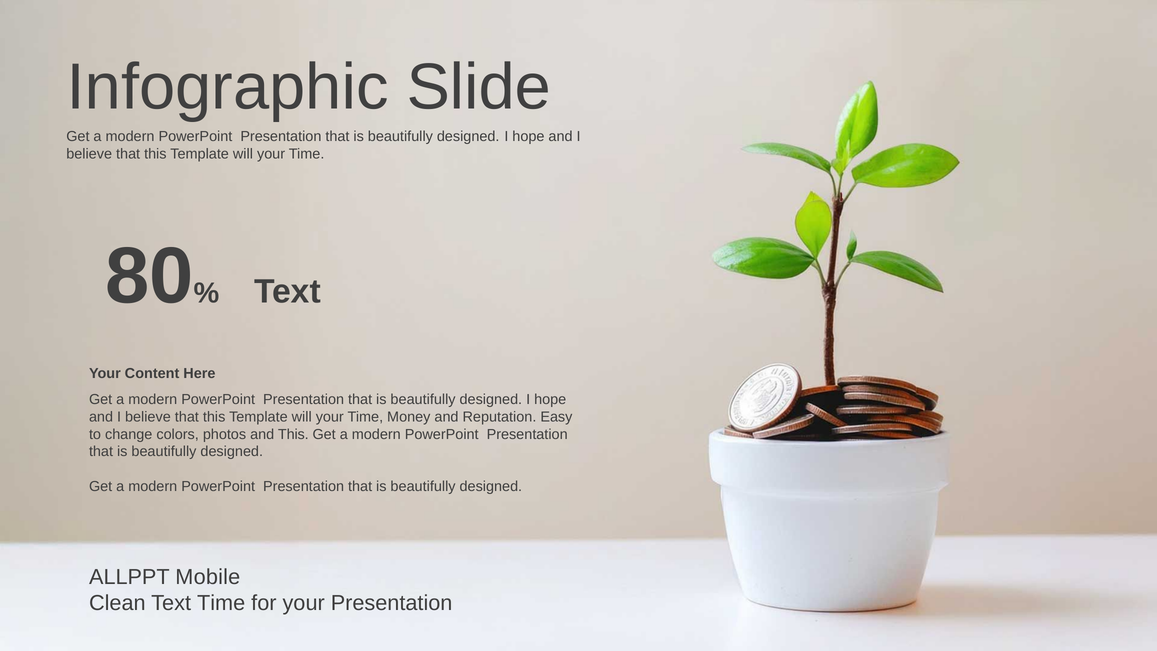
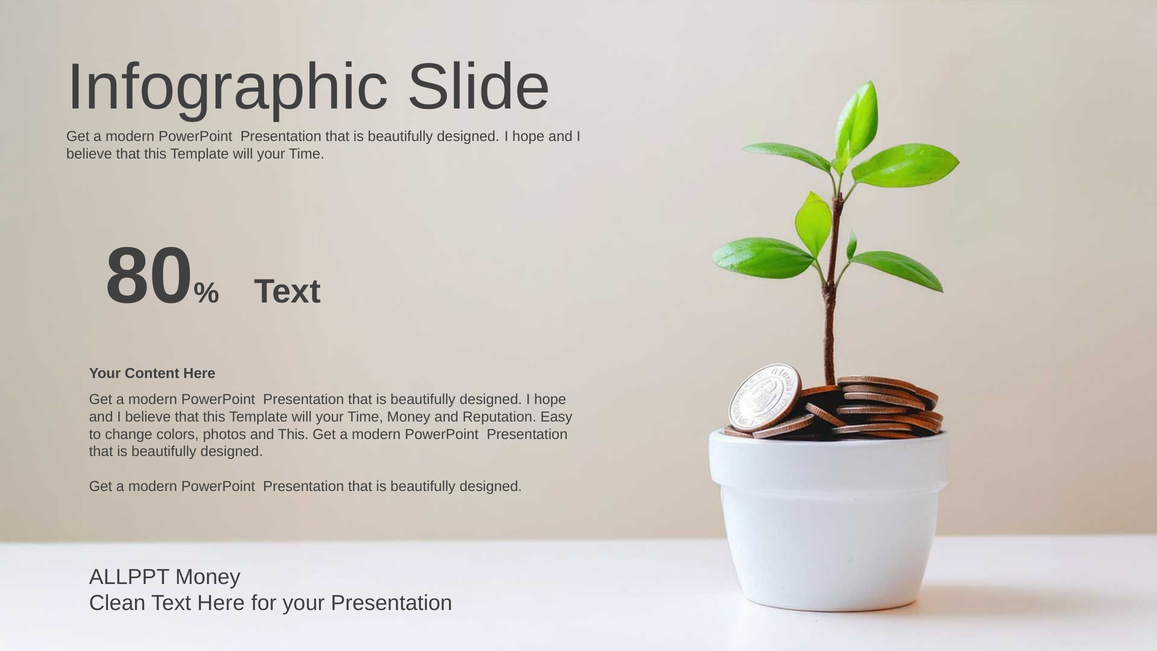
ALLPPT Mobile: Mobile -> Money
Text Time: Time -> Here
